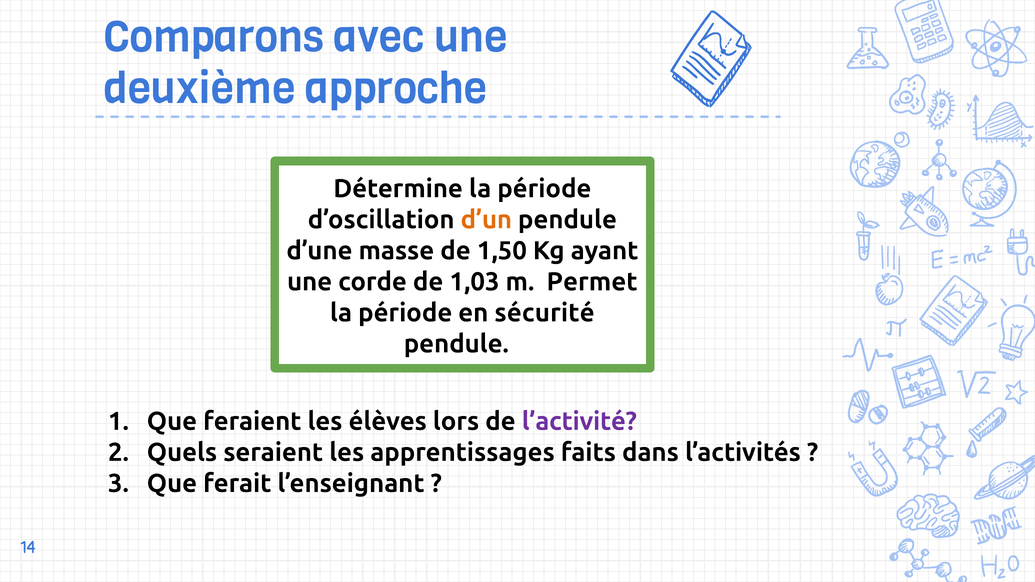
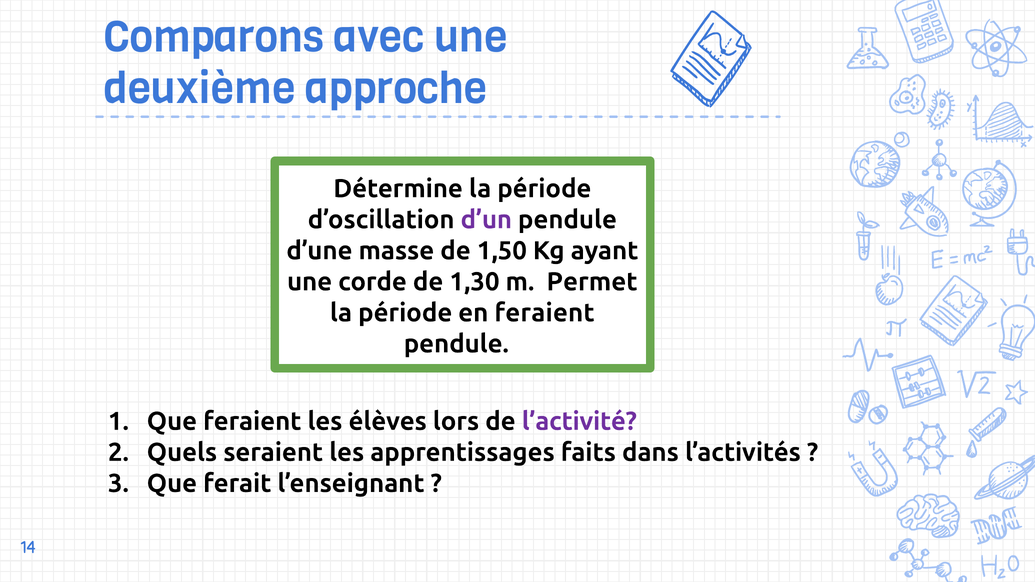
d’un colour: orange -> purple
1,03: 1,03 -> 1,30
en sécurité: sécurité -> feraient
